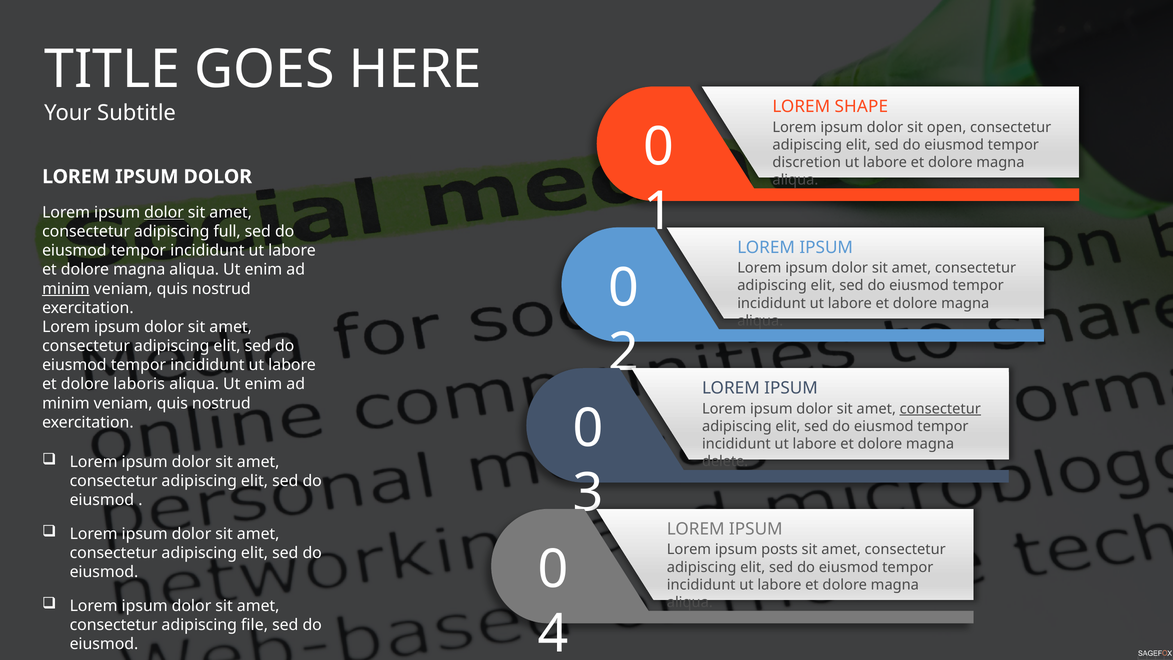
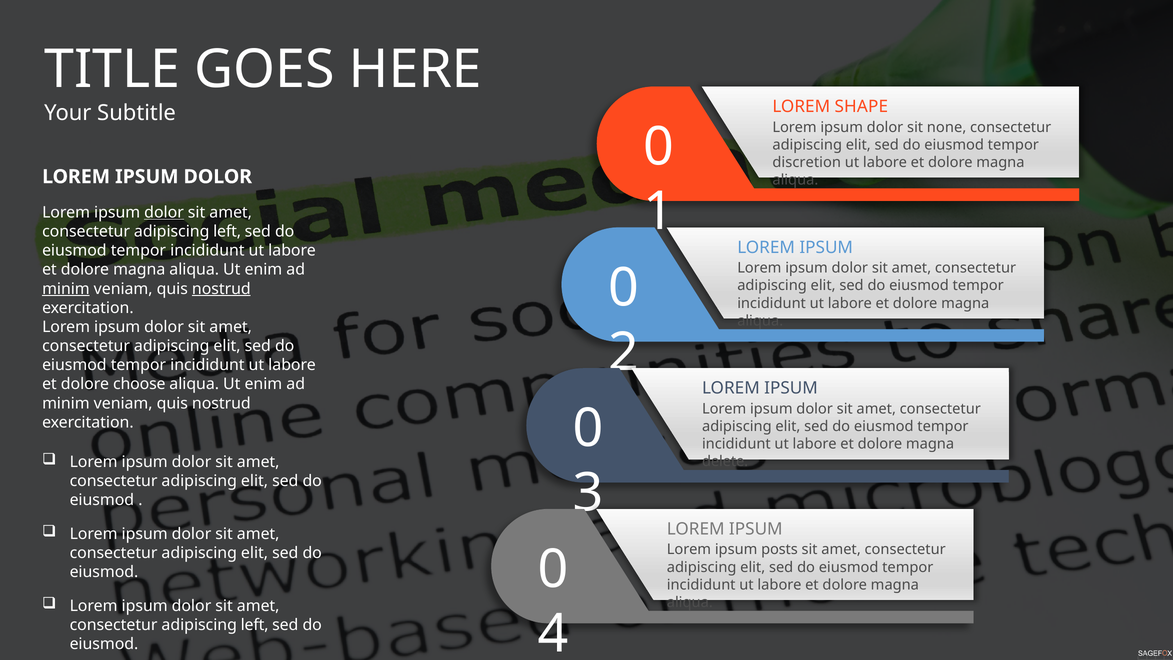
open: open -> none
full at (227, 231): full -> left
nostrud at (221, 289) underline: none -> present
laboris: laboris -> choose
consectetur at (940, 409) underline: present -> none
file at (255, 625): file -> left
